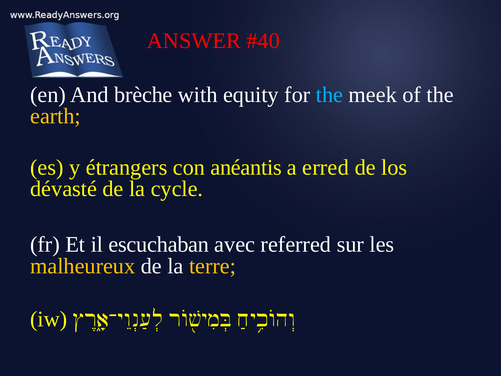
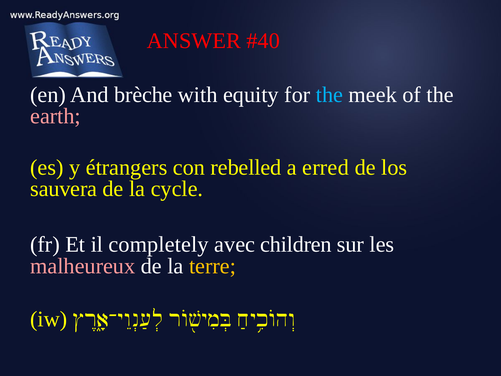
earth colour: yellow -> pink
anéantis: anéantis -> rebelled
dévasté: dévasté -> sauvera
escuchaban: escuchaban -> completely
referred: referred -> children
malheureux colour: yellow -> pink
